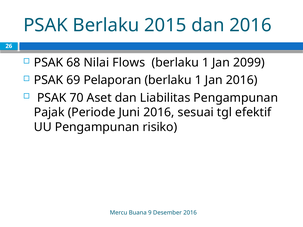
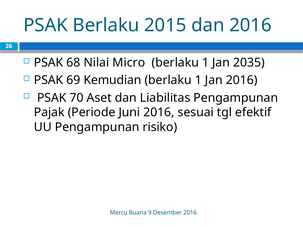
Flows: Flows -> Micro
2099: 2099 -> 2035
Pelaporan: Pelaporan -> Kemudian
